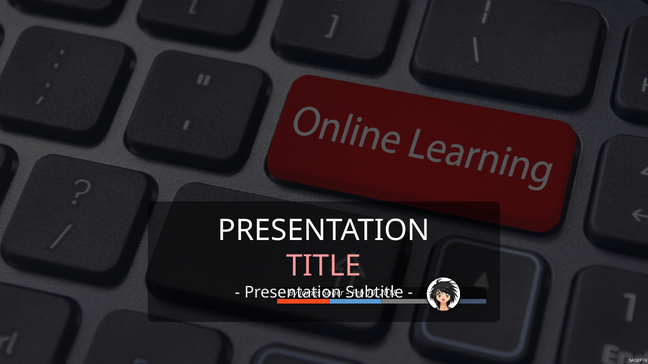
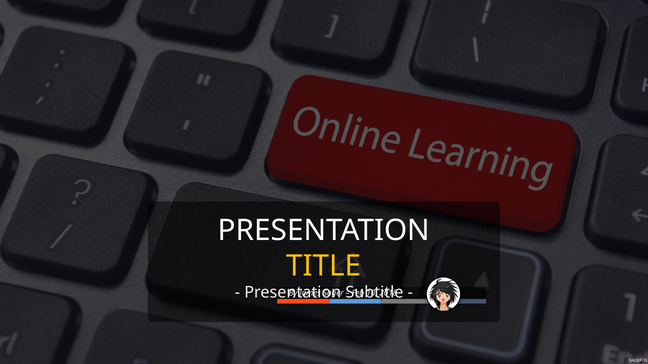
TITLE colour: pink -> yellow
